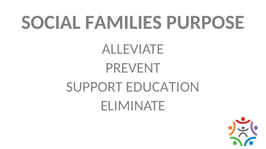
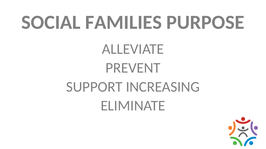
EDUCATION: EDUCATION -> INCREASING
